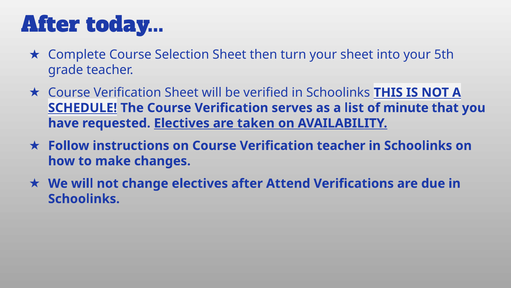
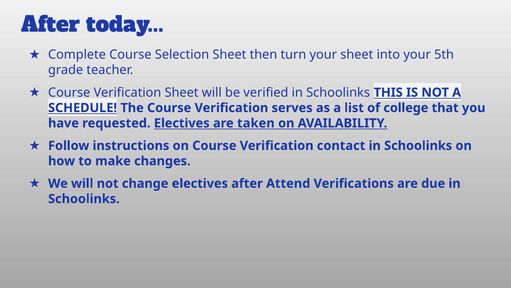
minute: minute -> college
Verification teacher: teacher -> contact
